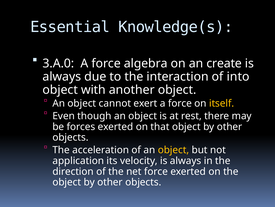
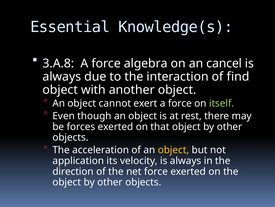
3.A.0: 3.A.0 -> 3.A.8
create: create -> cancel
into: into -> find
itself colour: yellow -> light green
